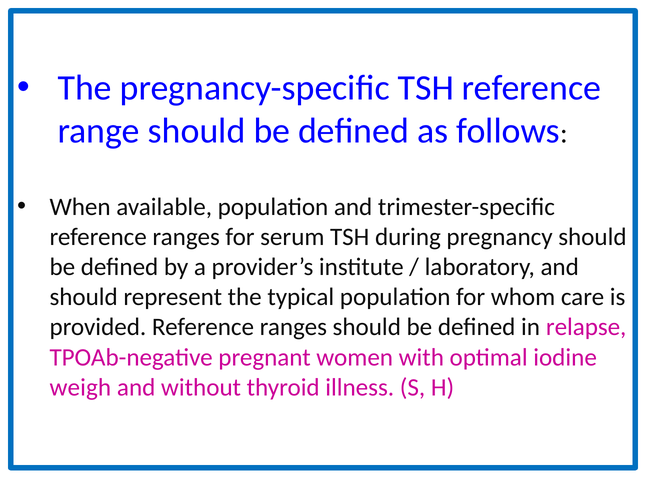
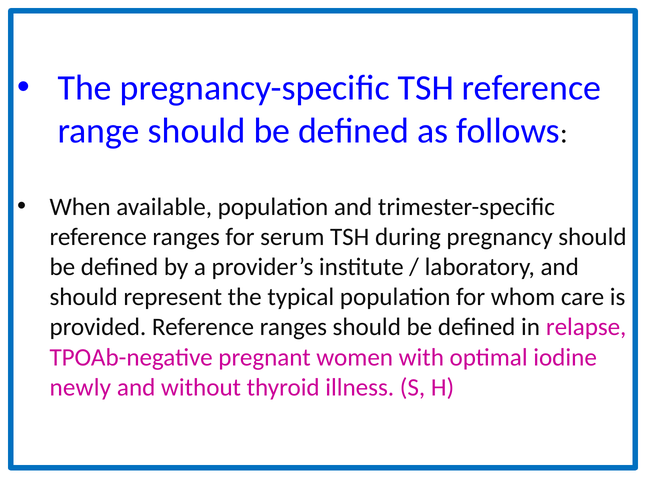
weigh: weigh -> newly
